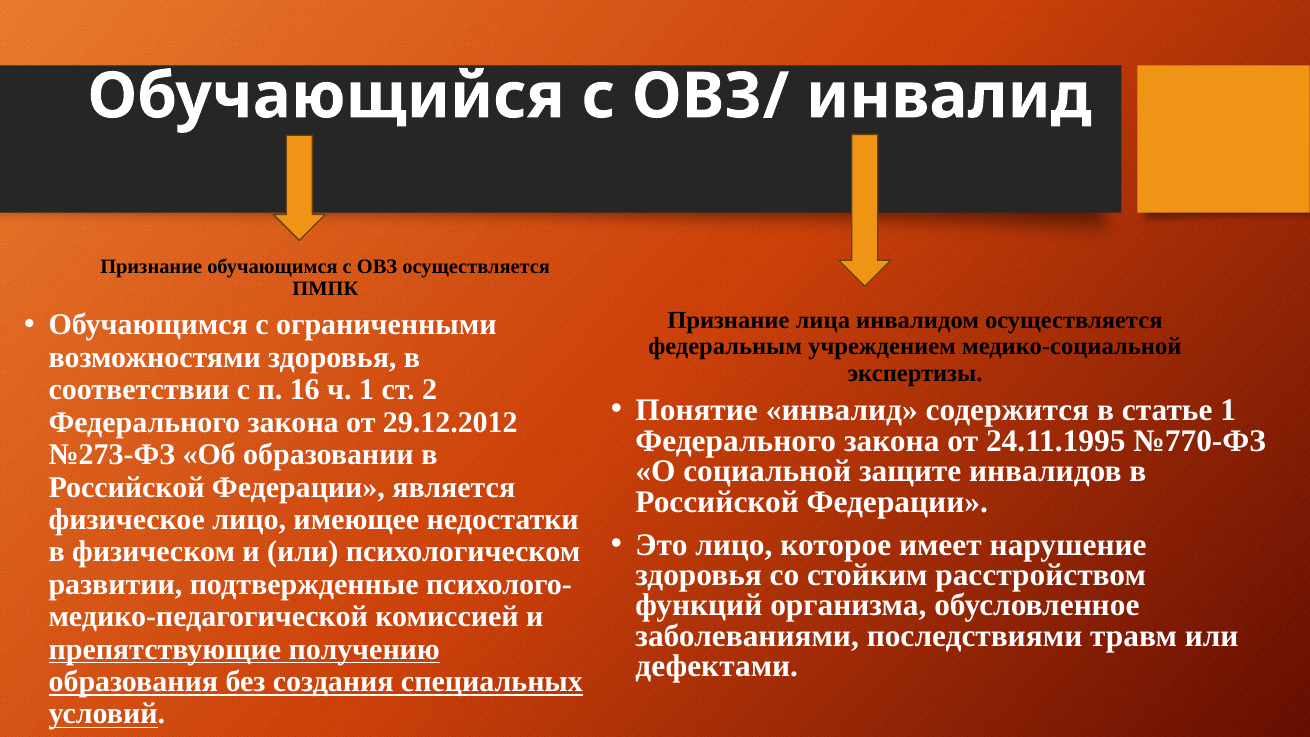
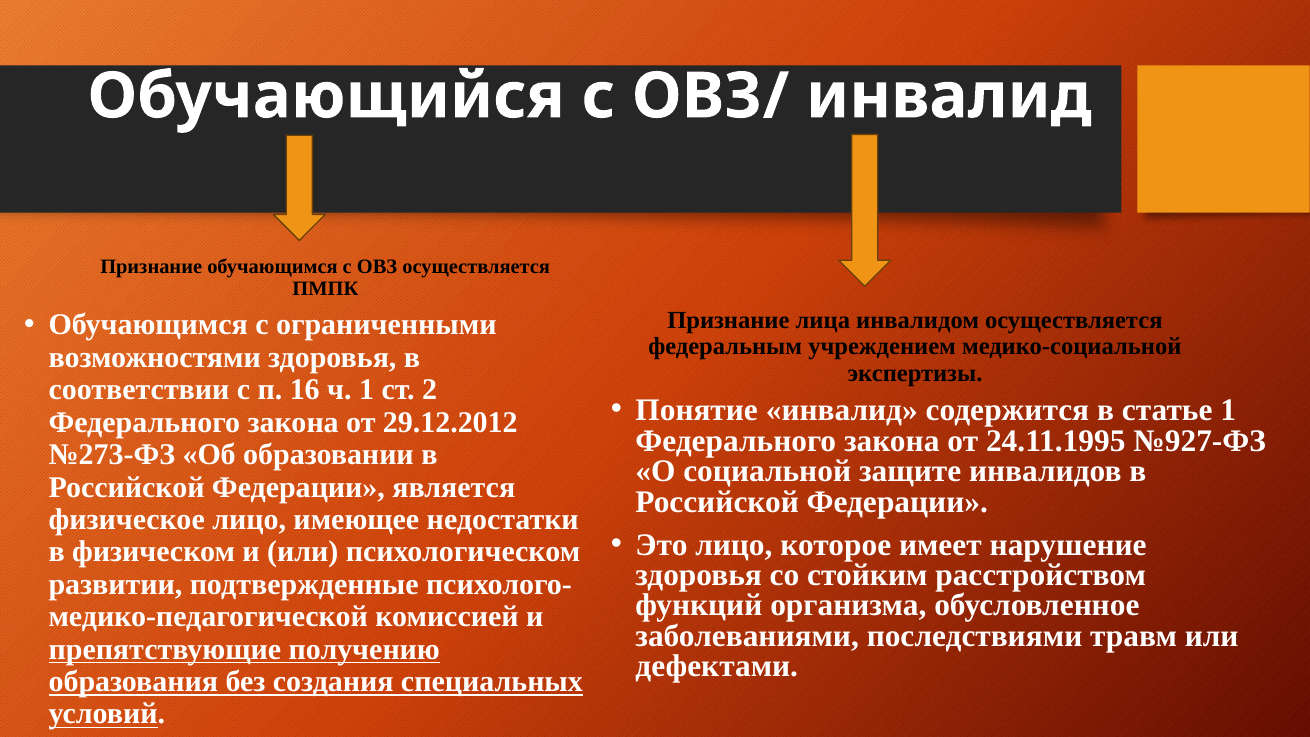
№770-ФЗ: №770-ФЗ -> №927-ФЗ
